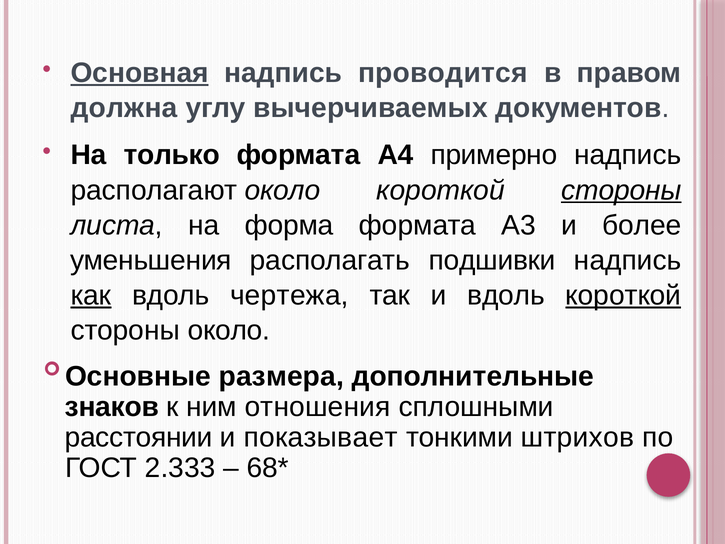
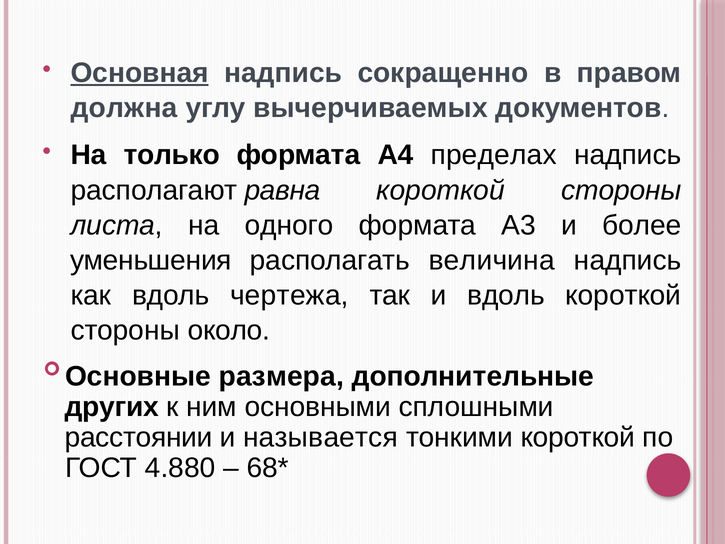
проводится: проводится -> сокращенно
примерно: примерно -> пределах
располагают около: около -> равна
стороны at (621, 190) underline: present -> none
форма: форма -> одного
подшивки: подшивки -> величина
как underline: present -> none
короткой at (623, 295) underline: present -> none
знаков: знаков -> других
отношения: отношения -> основными
показывает: показывает -> называется
тонкими штрихов: штрихов -> короткой
2.333: 2.333 -> 4.880
